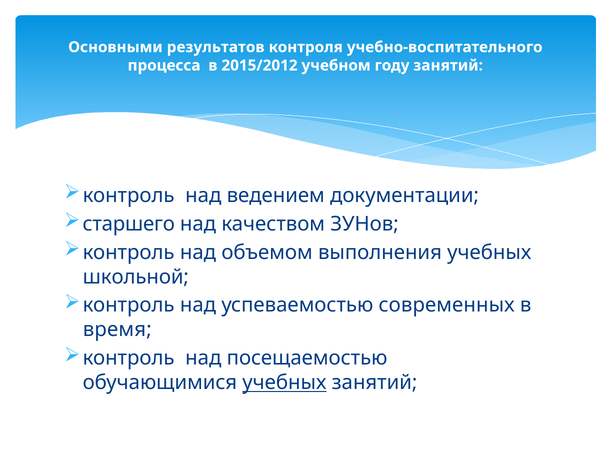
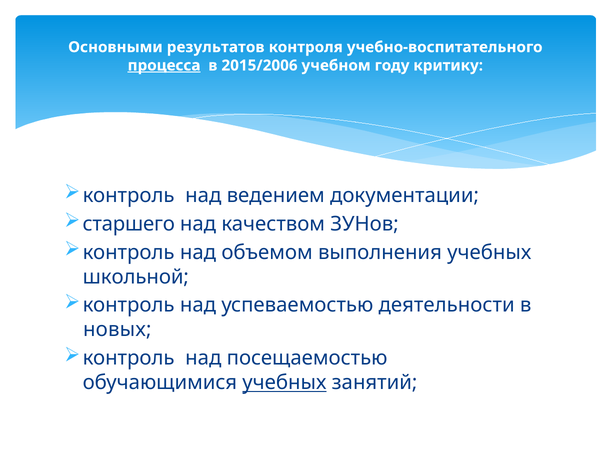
процесса underline: none -> present
2015/2012: 2015/2012 -> 2015/2006
году занятий: занятий -> критику
современных: современных -> деятельности
время: время -> новых
